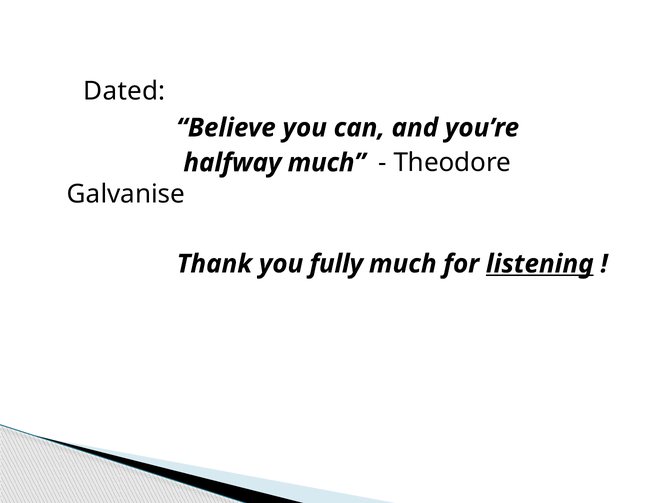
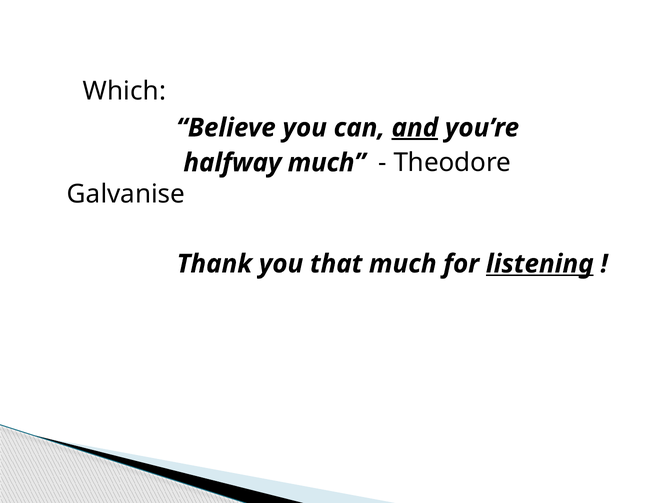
Dated: Dated -> Which
and underline: none -> present
fully: fully -> that
